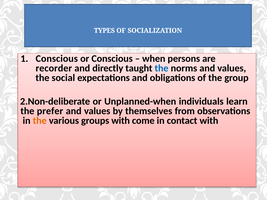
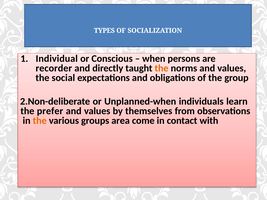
Conscious at (57, 59): Conscious -> Individual
the at (162, 68) colour: blue -> orange
groups with: with -> area
